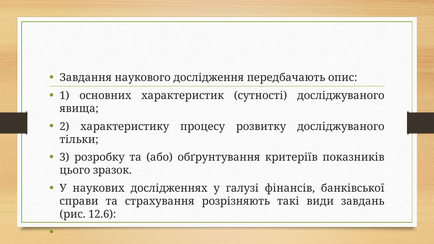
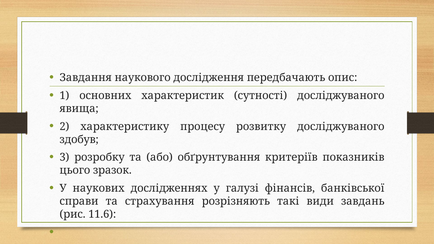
тільки: тільки -> здобув
12.6: 12.6 -> 11.6
